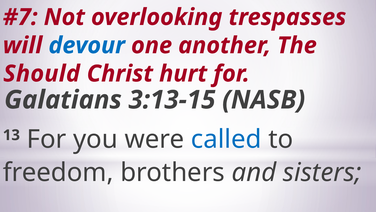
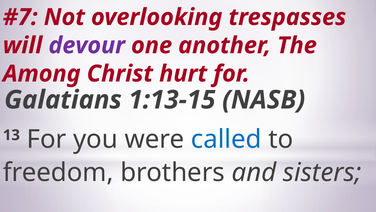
devour colour: blue -> purple
Should: Should -> Among
3:13-15: 3:13-15 -> 1:13-15
